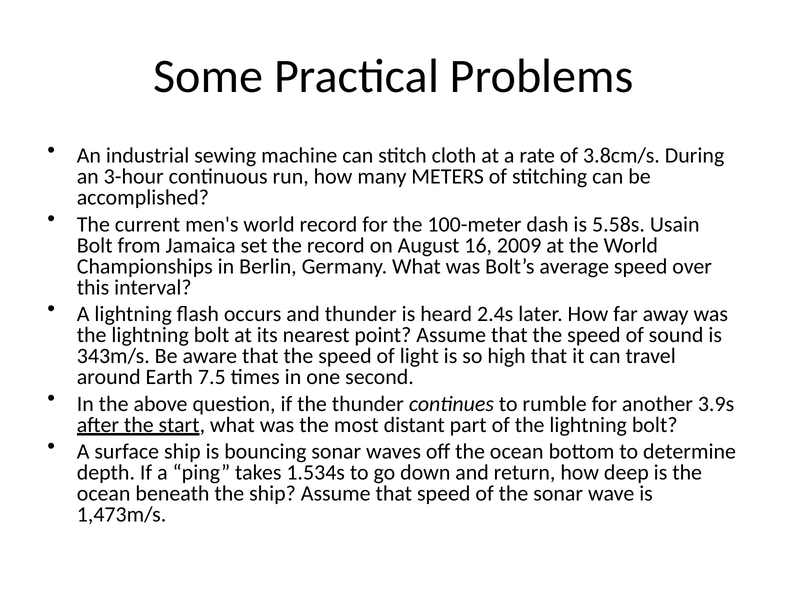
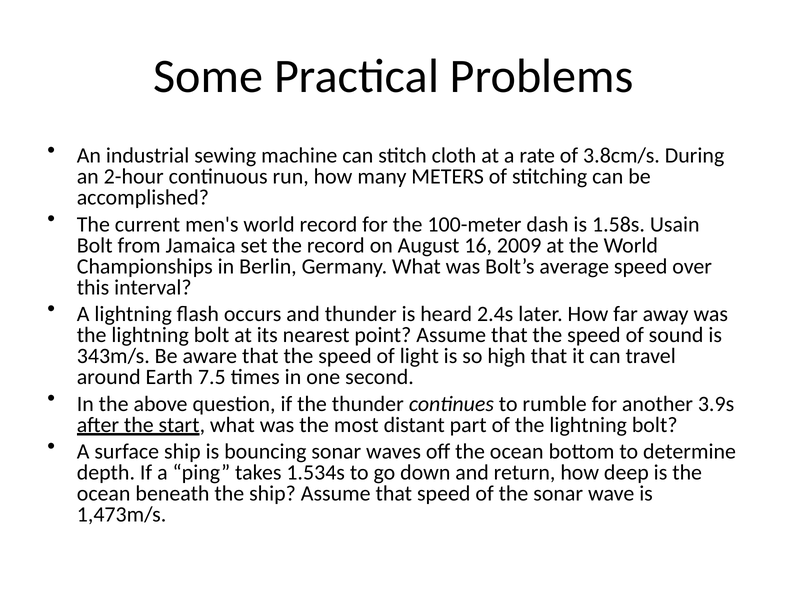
3-hour: 3-hour -> 2-hour
5.58s: 5.58s -> 1.58s
